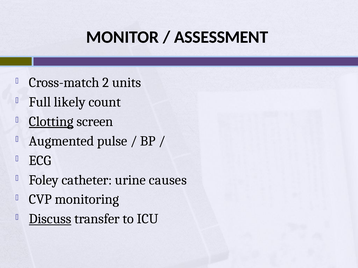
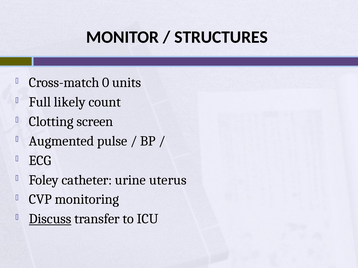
ASSESSMENT: ASSESSMENT -> STRUCTURES
2: 2 -> 0
Clotting underline: present -> none
causes: causes -> uterus
